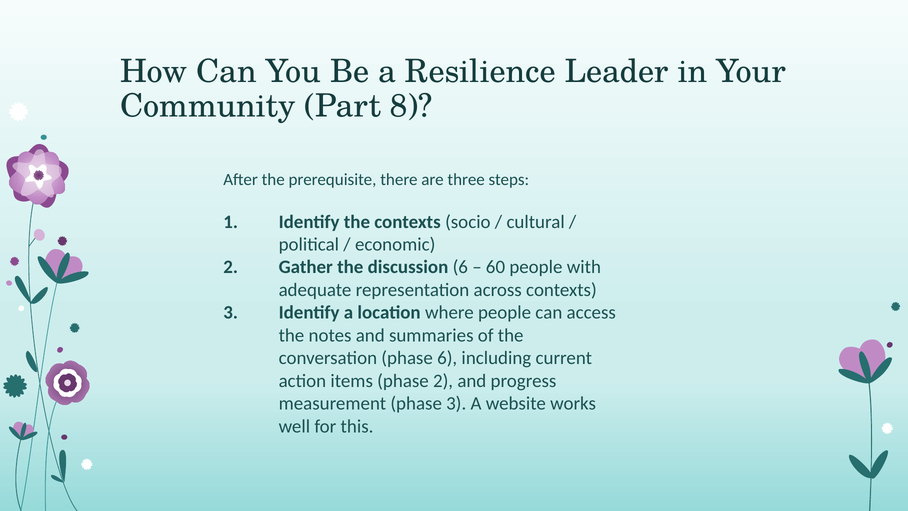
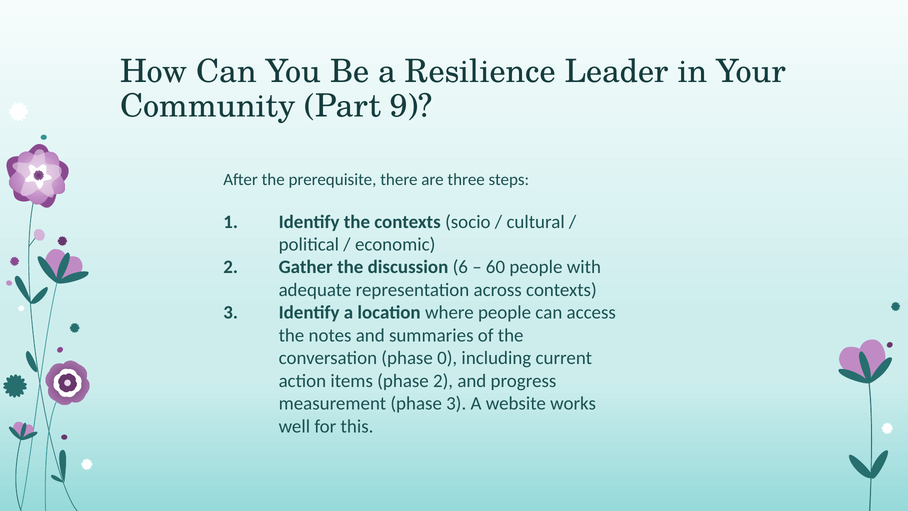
8: 8 -> 9
phase 6: 6 -> 0
